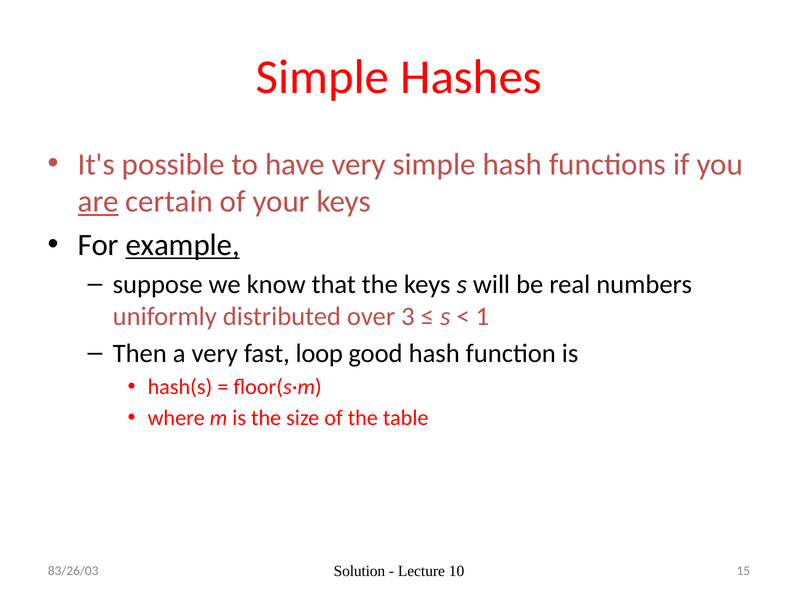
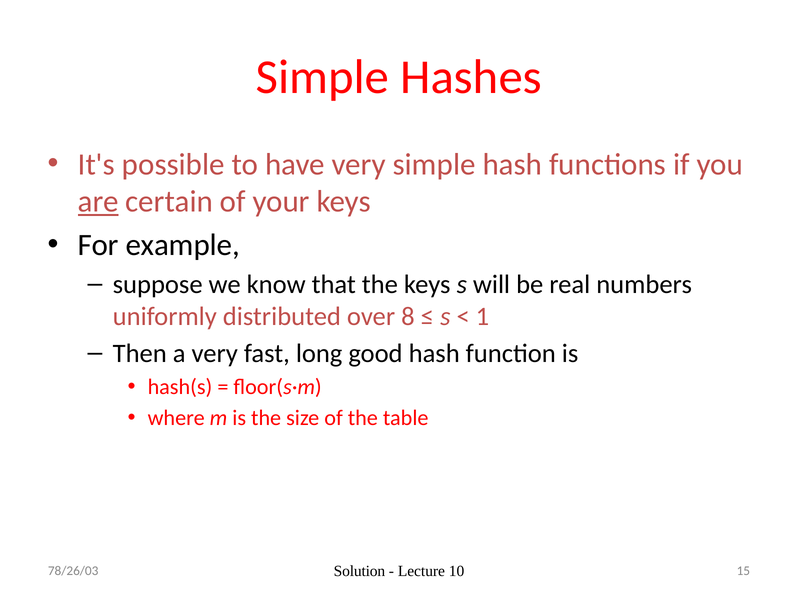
example underline: present -> none
3: 3 -> 8
loop: loop -> long
83/26/03: 83/26/03 -> 78/26/03
